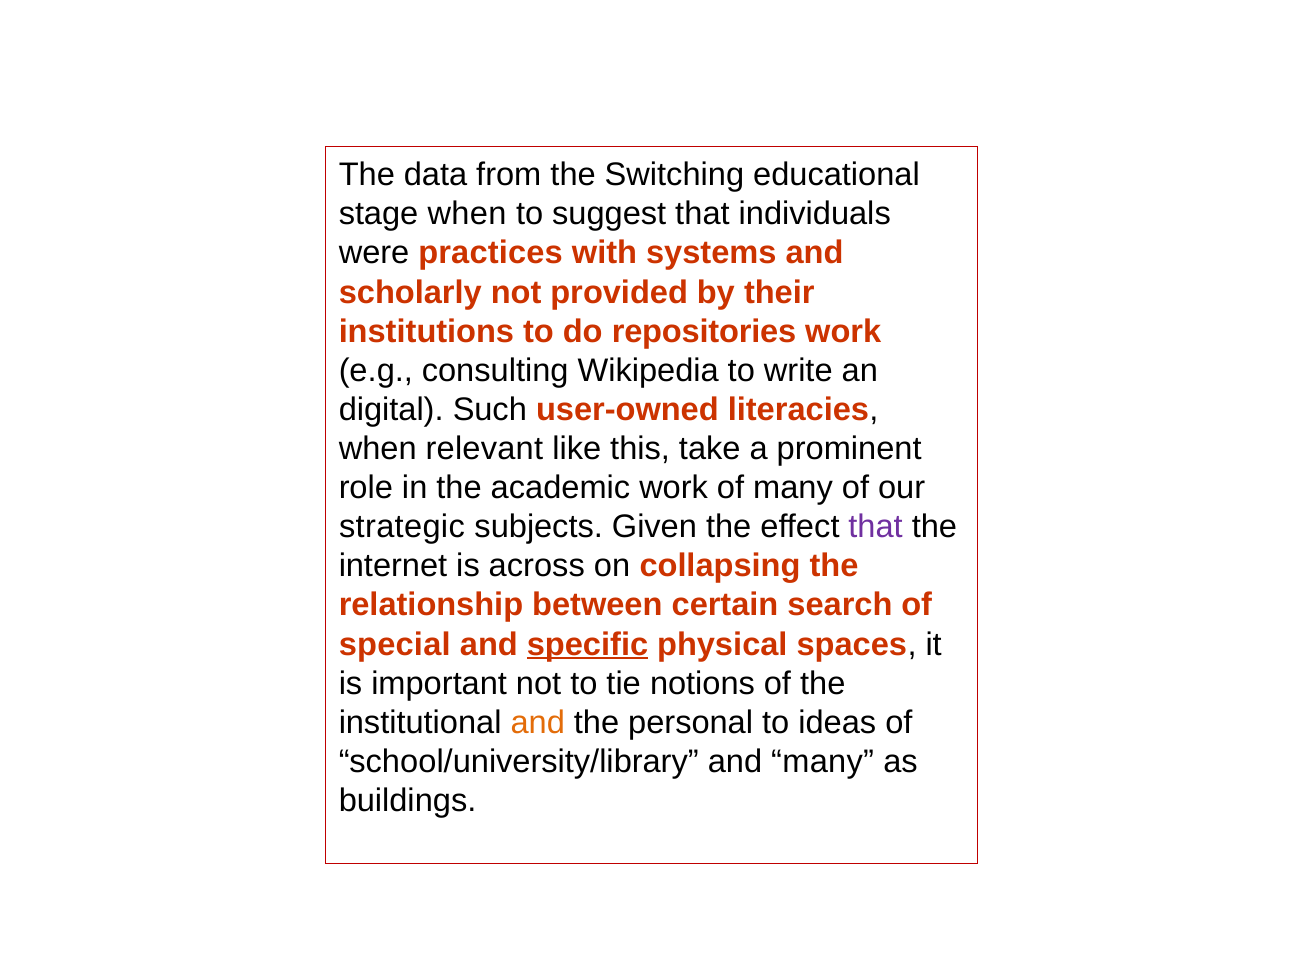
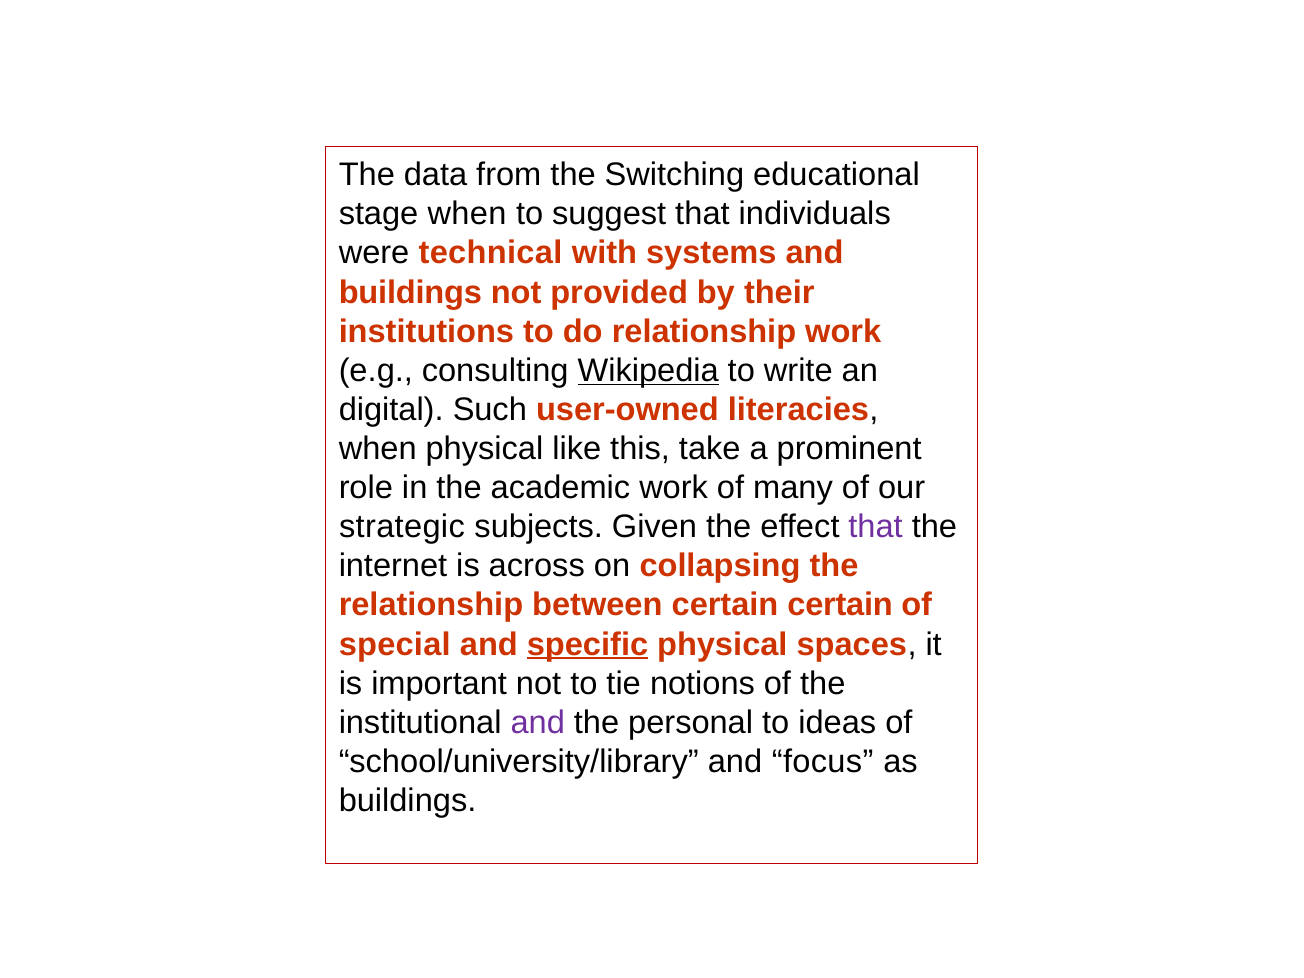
practices: practices -> technical
scholarly at (410, 292): scholarly -> buildings
do repositories: repositories -> relationship
Wikipedia underline: none -> present
when relevant: relevant -> physical
certain search: search -> certain
and at (538, 723) colour: orange -> purple
and many: many -> focus
